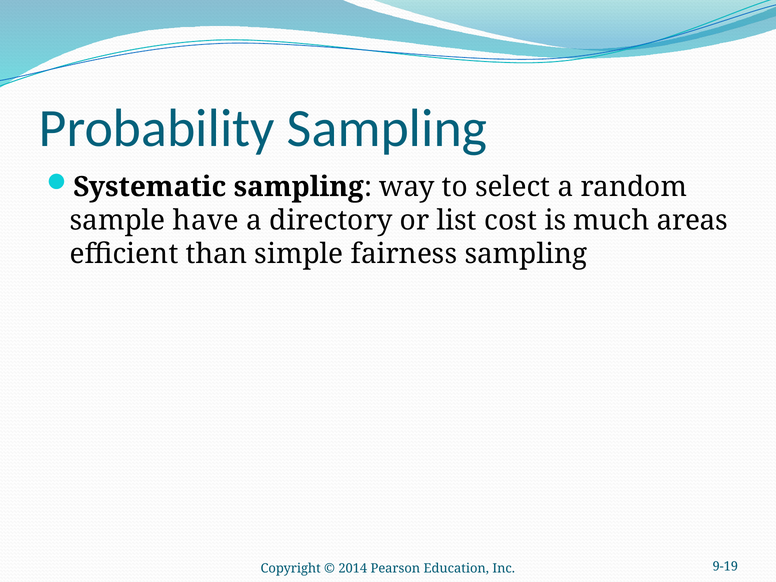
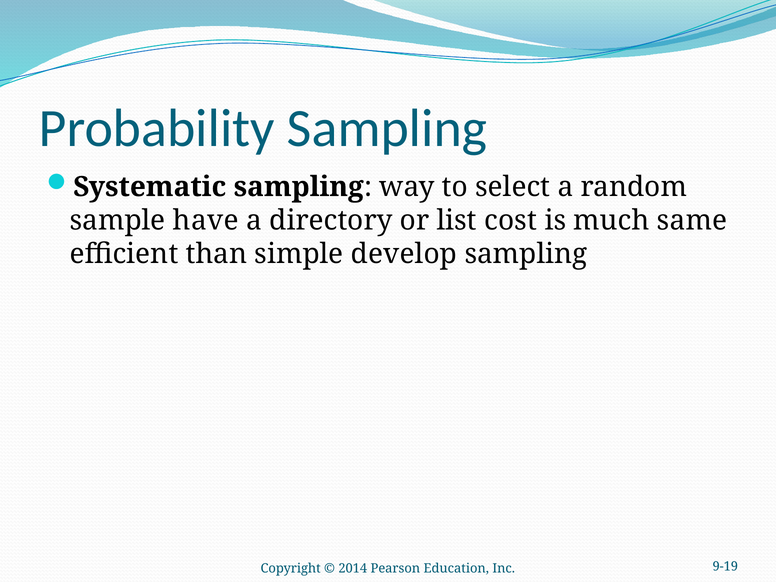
areas: areas -> same
fairness: fairness -> develop
